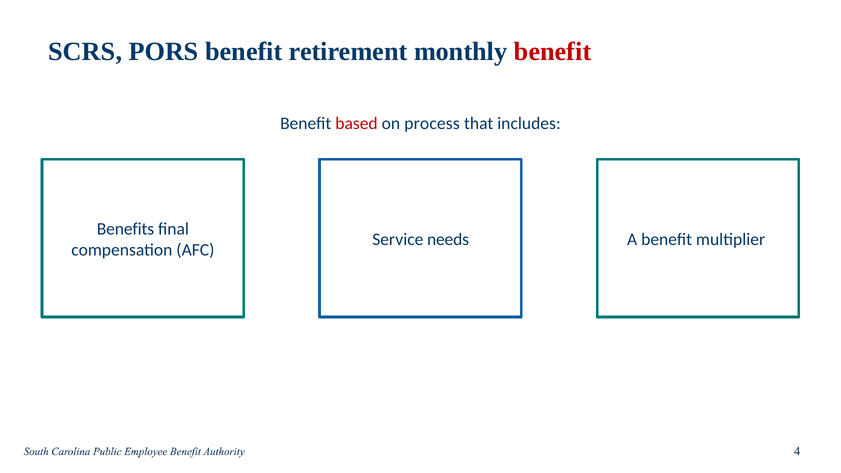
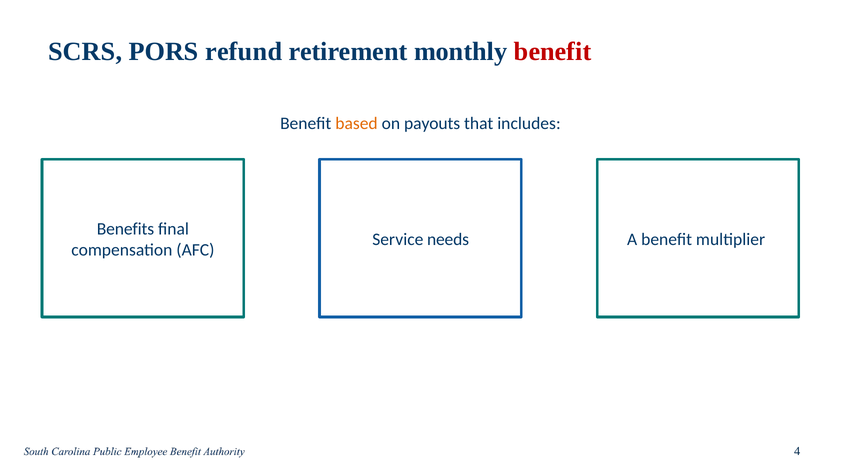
PORS benefit: benefit -> refund
based colour: red -> orange
process: process -> payouts
